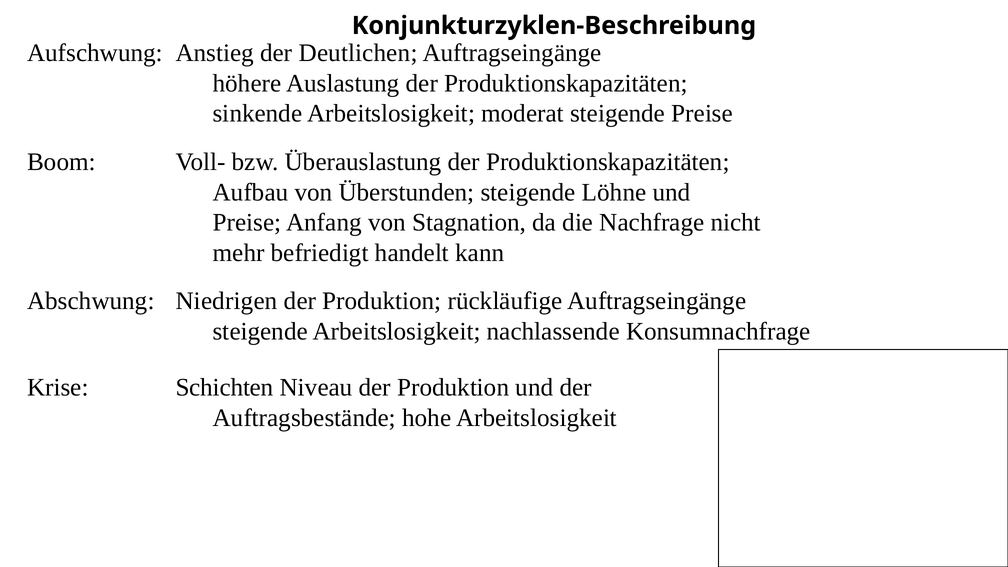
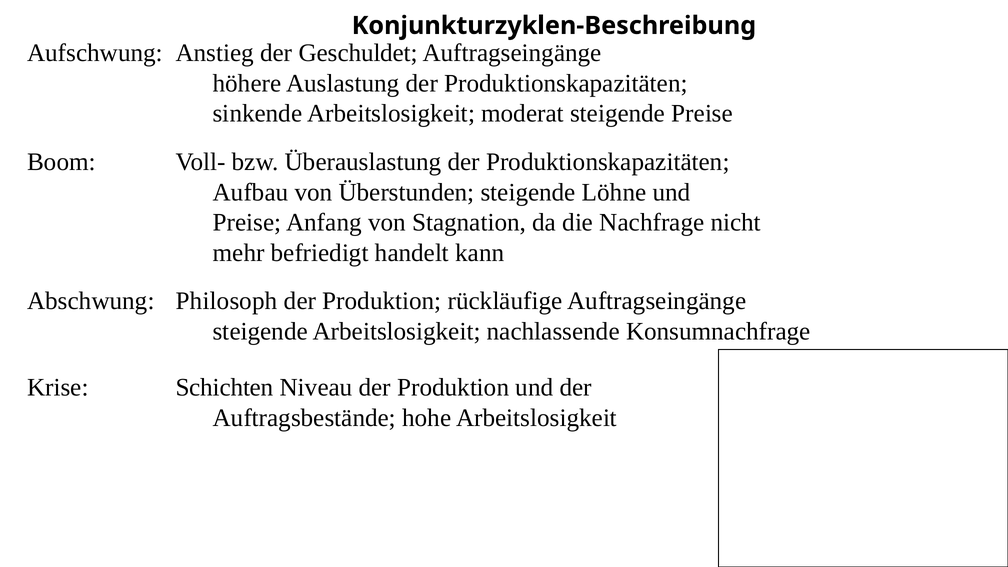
Deutlichen: Deutlichen -> Geschuldet
Niedrigen: Niedrigen -> Philosoph
